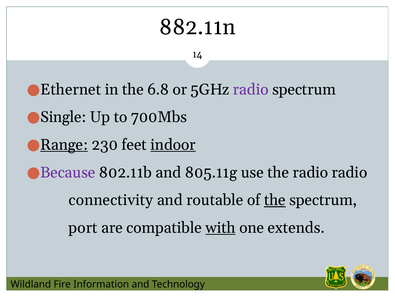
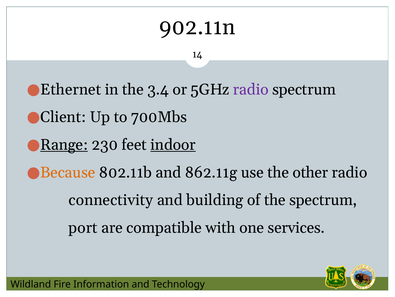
882.11n: 882.11n -> 902.11n
6.8: 6.8 -> 3.4
Single: Single -> Client
Because colour: purple -> orange
805.11g: 805.11g -> 862.11g
the radio: radio -> other
routable: routable -> building
the at (275, 200) underline: present -> none
with underline: present -> none
extends: extends -> services
